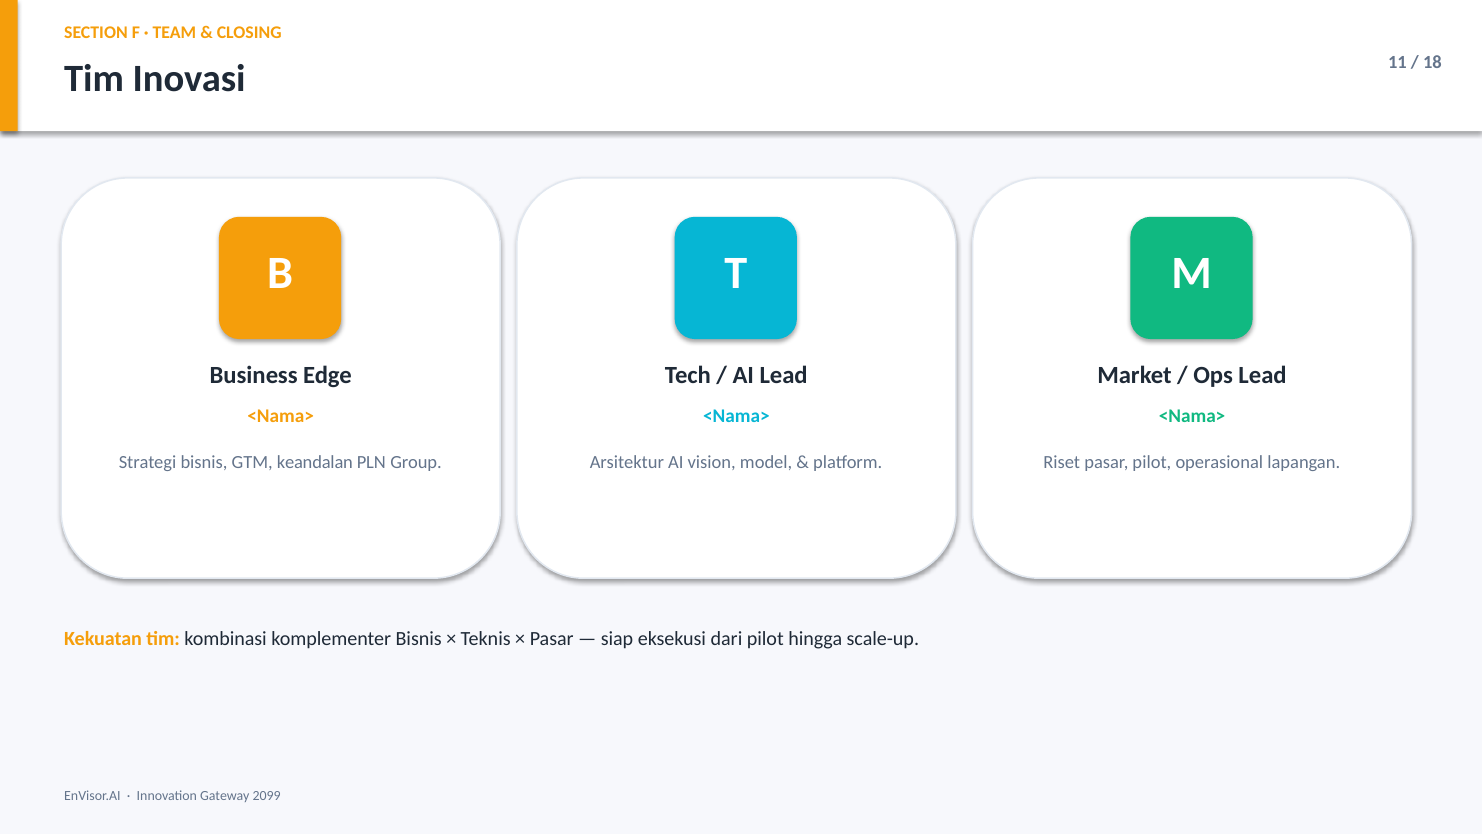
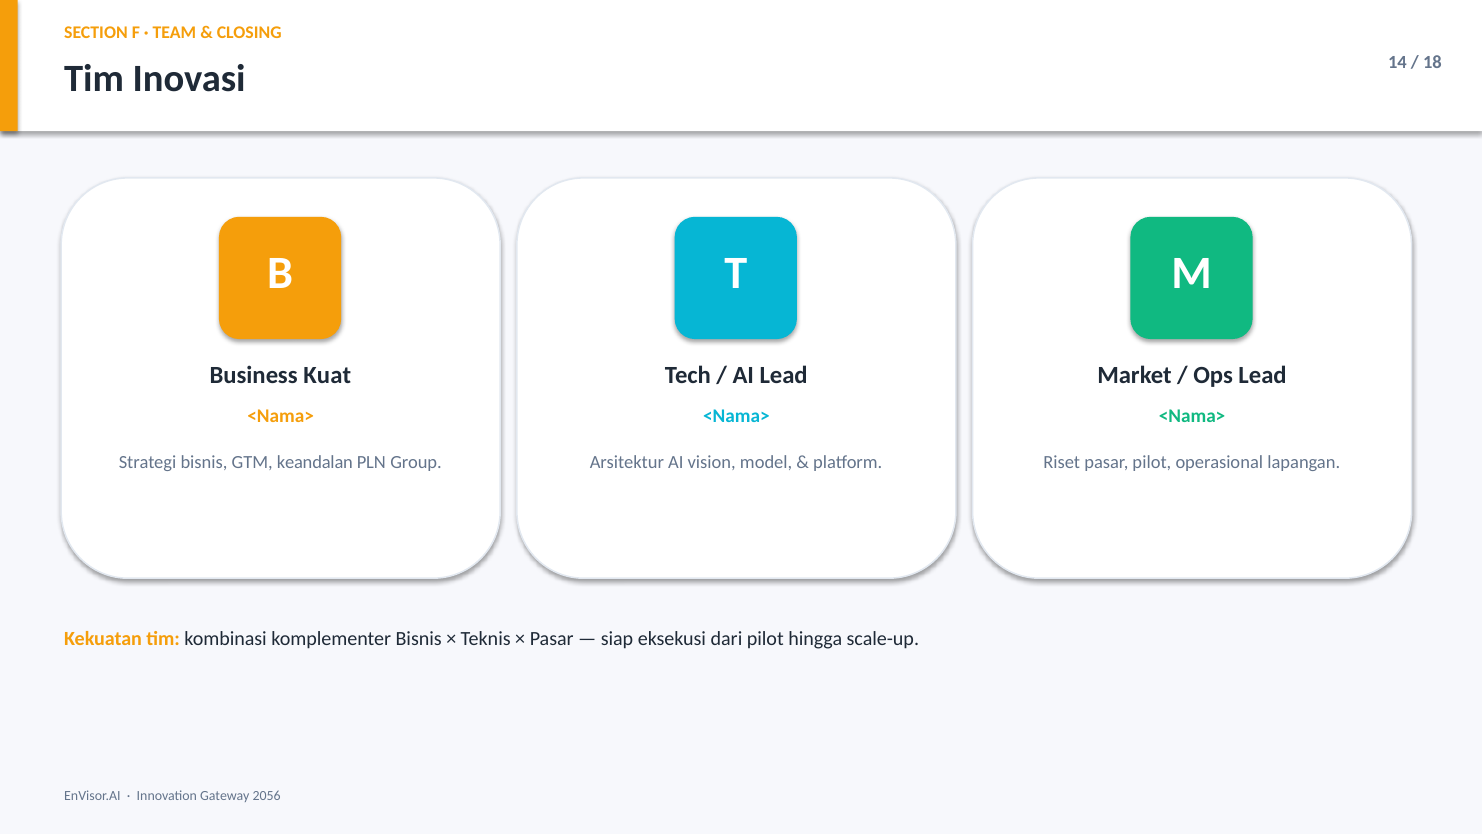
11: 11 -> 14
Edge: Edge -> Kuat
2099: 2099 -> 2056
